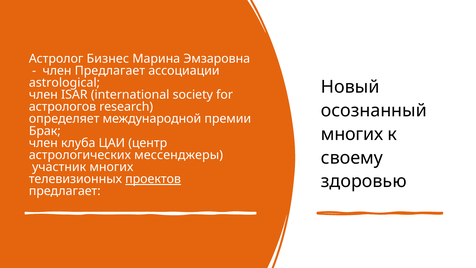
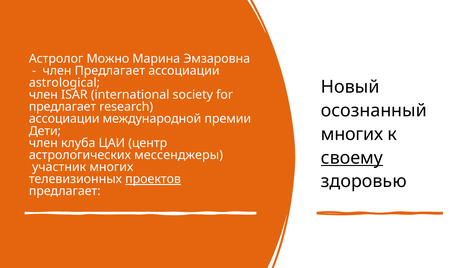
Бизнес: Бизнес -> Можно
астрологов at (63, 107): астрологов -> предлагает
определяет at (64, 119): определяет -> ассоциации
Брак: Брак -> Дети
своему underline: none -> present
